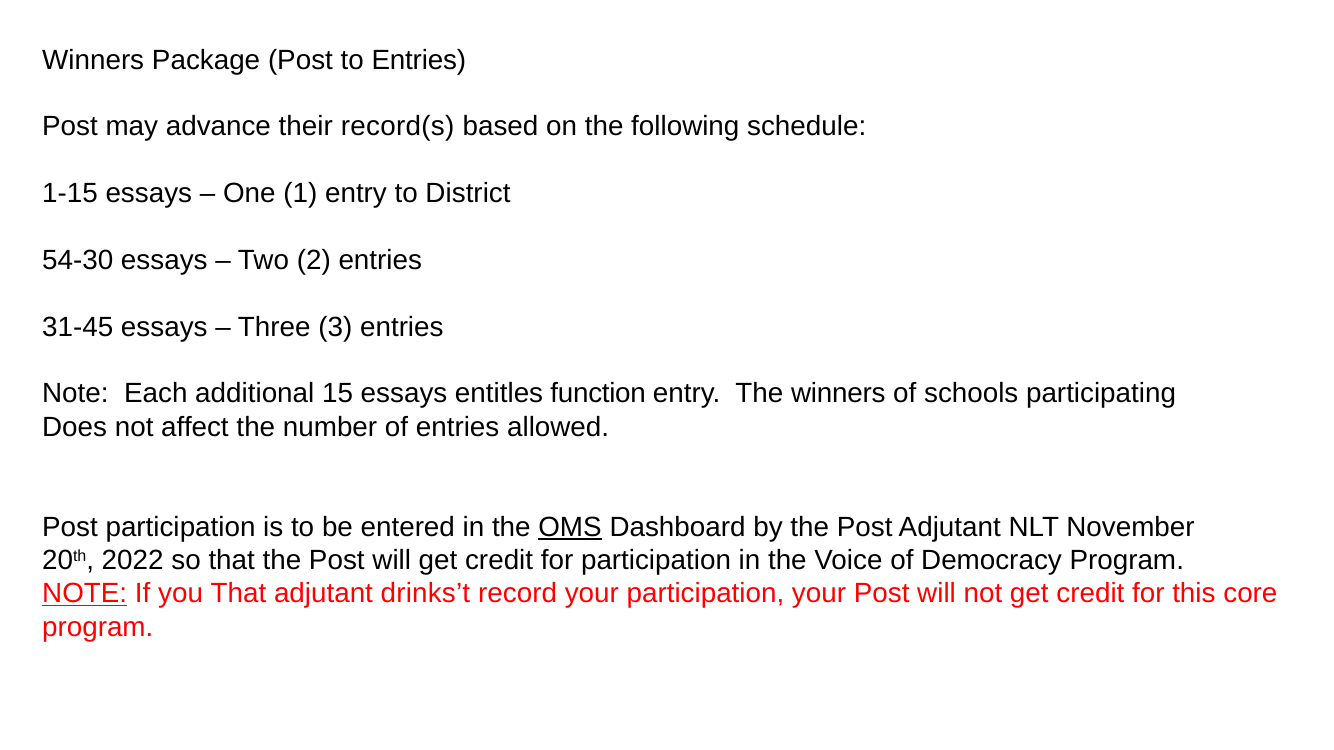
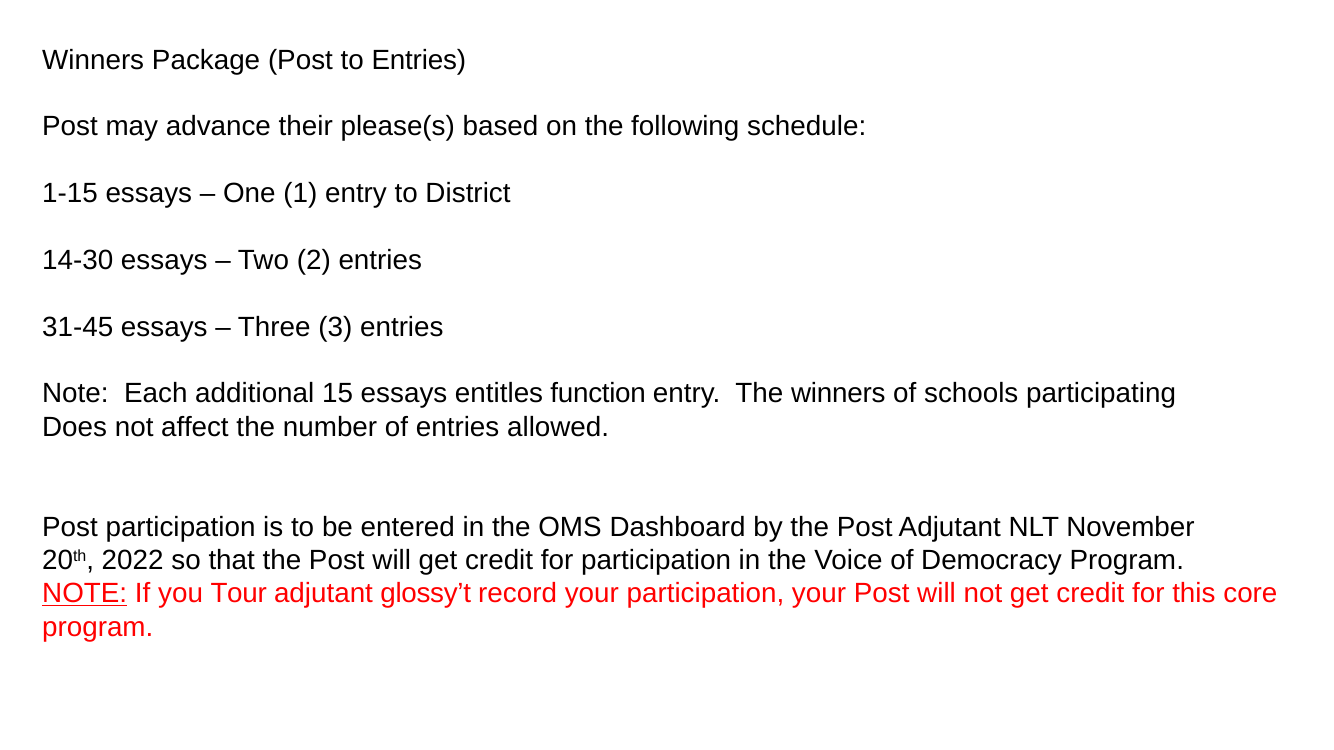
record(s: record(s -> please(s
54-30: 54-30 -> 14-30
OMS underline: present -> none
you That: That -> Tour
drinks’t: drinks’t -> glossy’t
